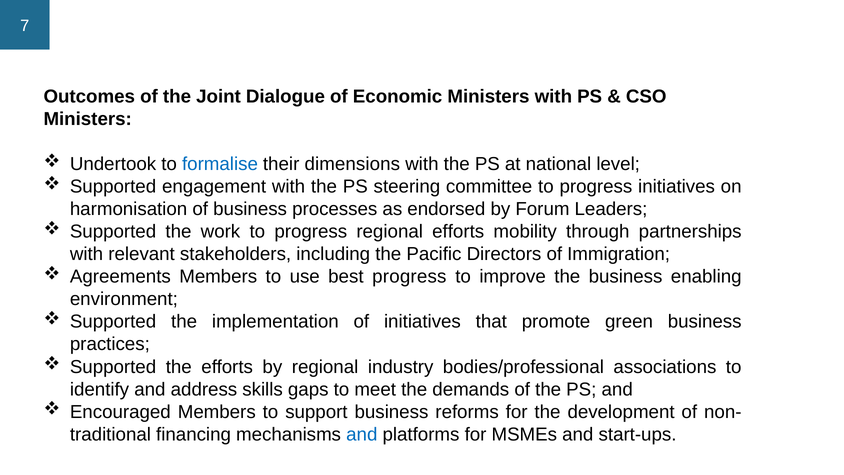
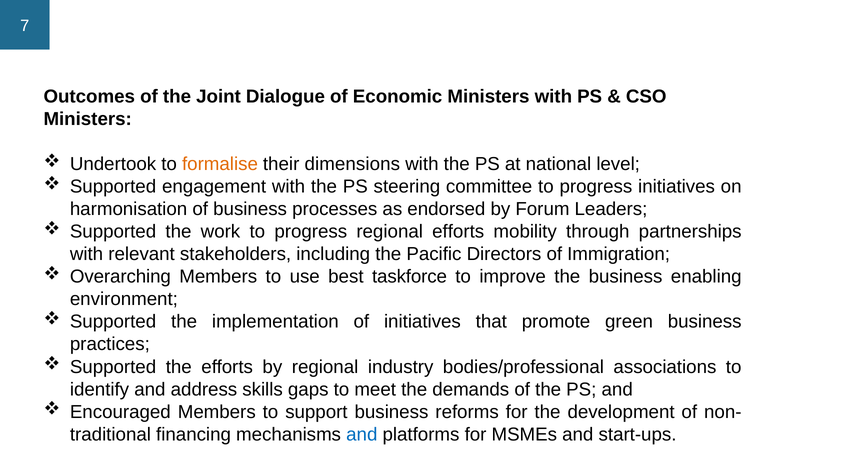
formalise colour: blue -> orange
Agreements: Agreements -> Overarching
best progress: progress -> taskforce
